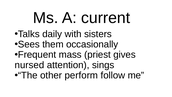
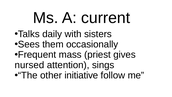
perform: perform -> initiative
